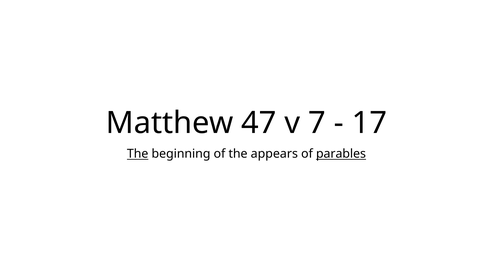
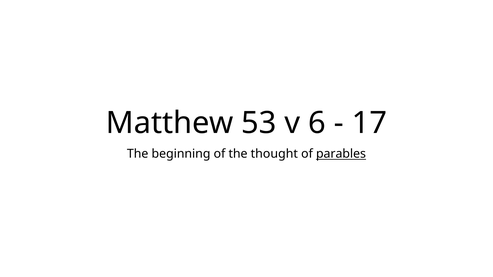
47: 47 -> 53
7: 7 -> 6
The at (138, 154) underline: present -> none
appears: appears -> thought
